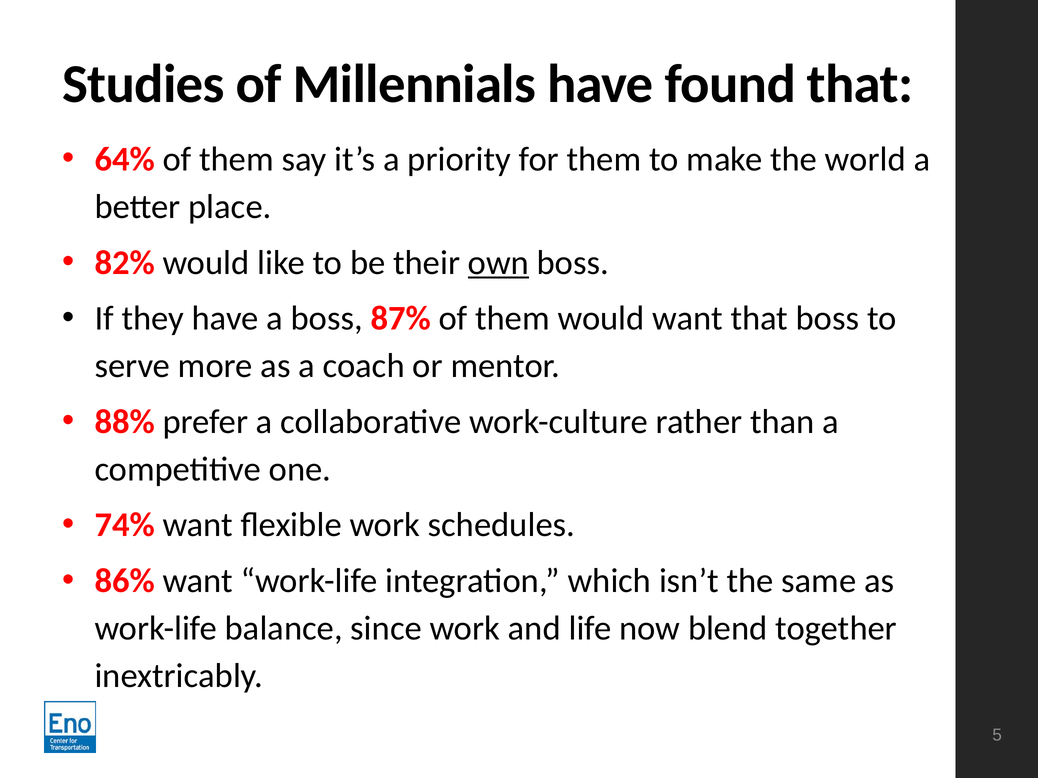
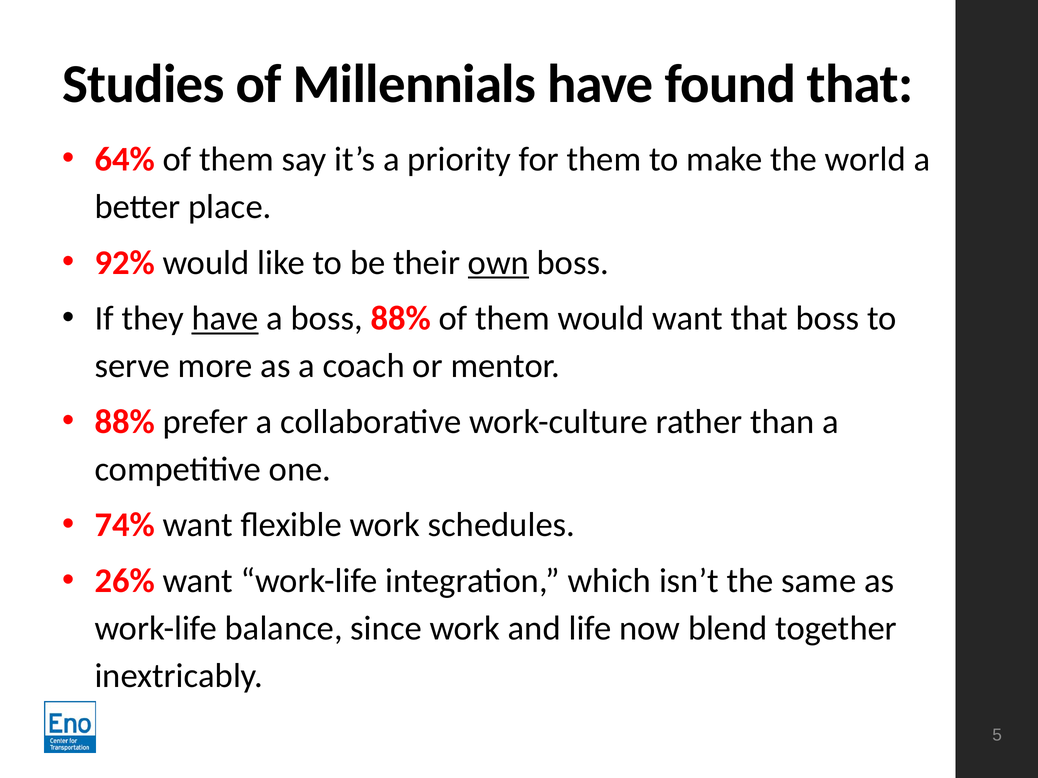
82%: 82% -> 92%
have at (225, 319) underline: none -> present
boss 87%: 87% -> 88%
86%: 86% -> 26%
